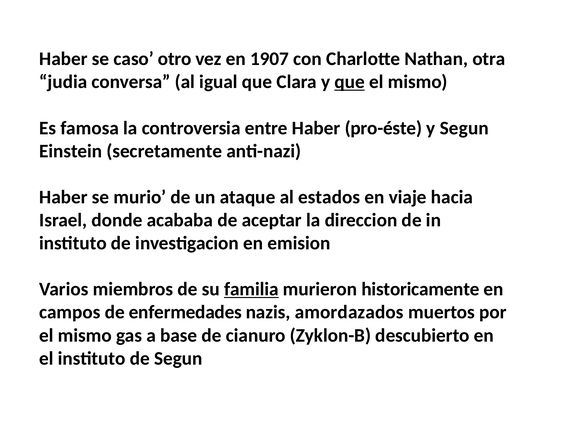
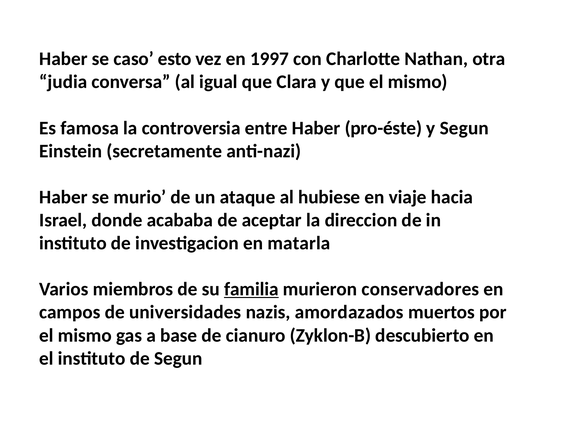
otro: otro -> esto
1907: 1907 -> 1997
que at (350, 82) underline: present -> none
estados: estados -> hubiese
emision: emision -> matarla
historicamente: historicamente -> conservadores
enfermedades: enfermedades -> universidades
